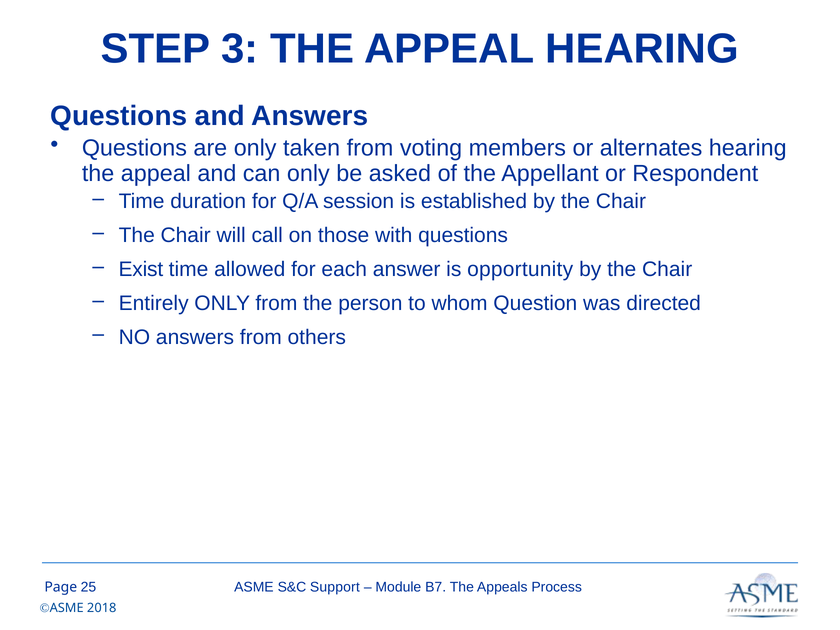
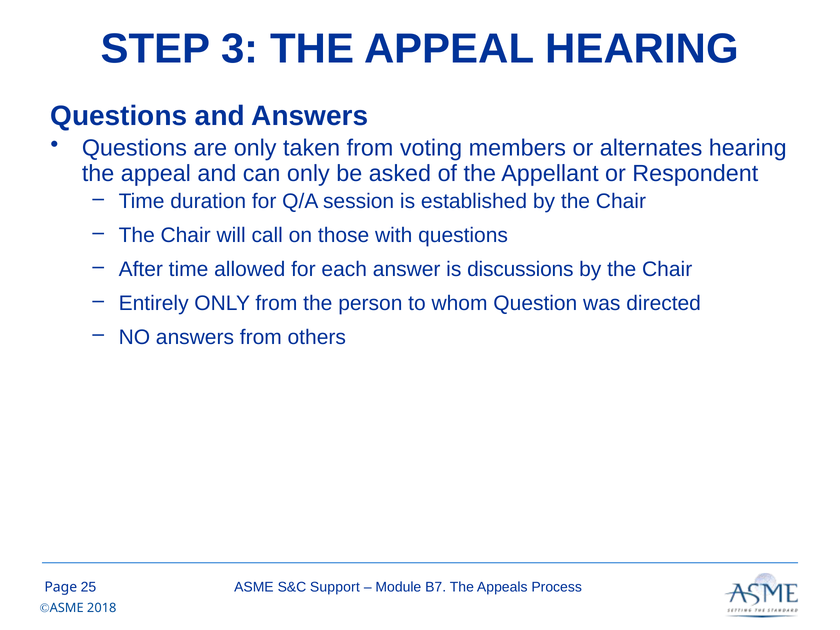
Exist: Exist -> After
opportunity: opportunity -> discussions
